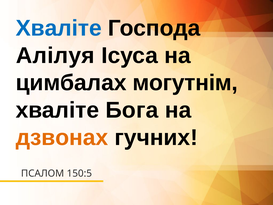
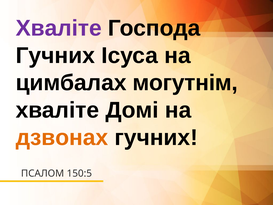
Хваліте at (59, 28) colour: blue -> purple
Алілуя at (55, 55): Алілуя -> Гучних
Бога: Бога -> Домі
